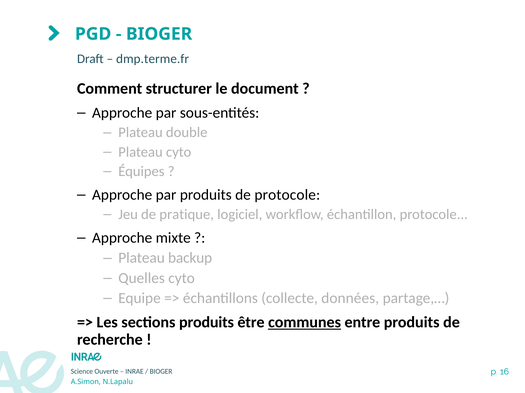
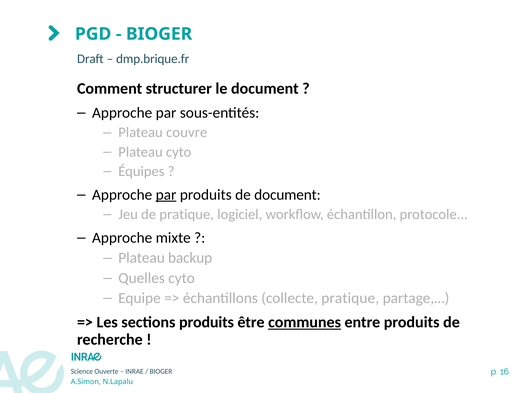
dmp.terme.fr: dmp.terme.fr -> dmp.brique.fr
double: double -> couvre
par at (166, 195) underline: none -> present
de protocole: protocole -> document
collecte données: données -> pratique
